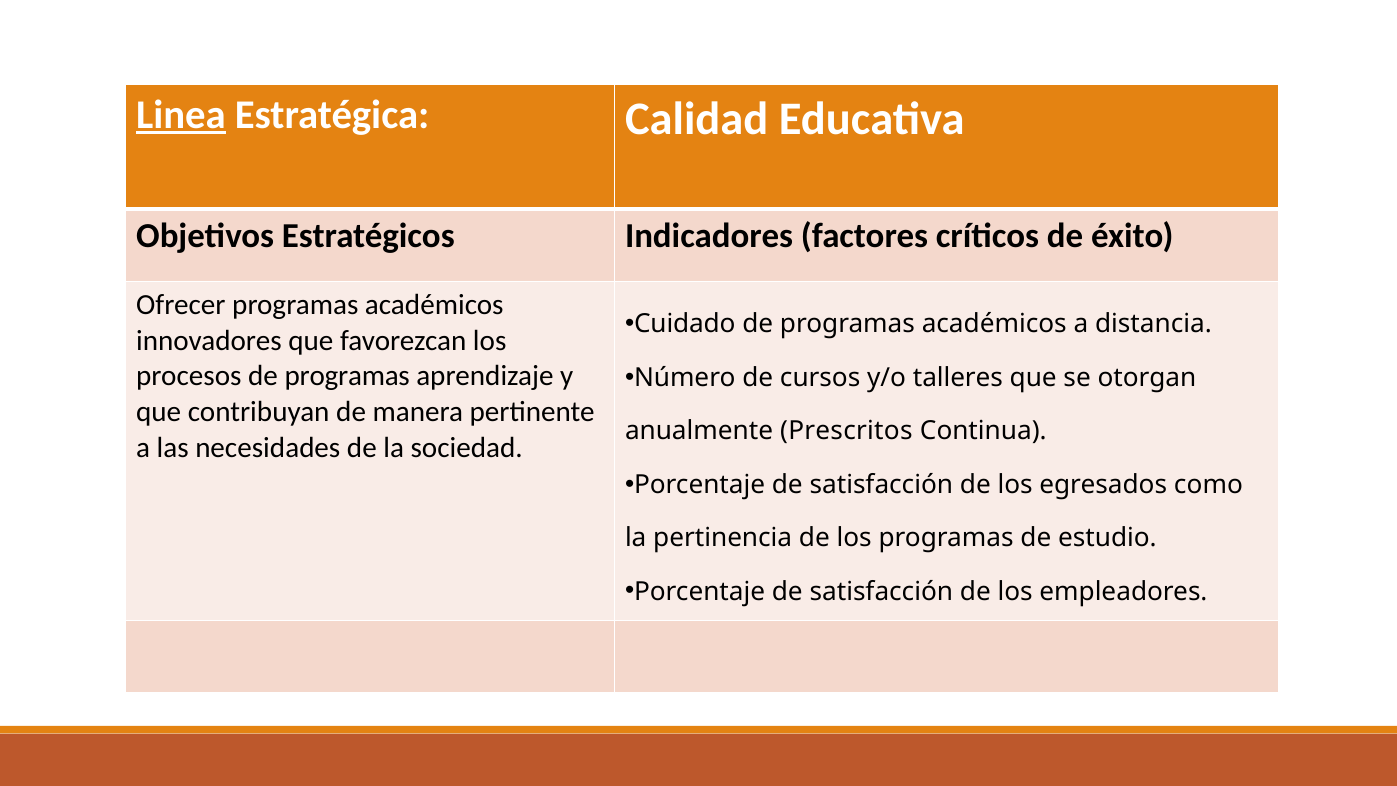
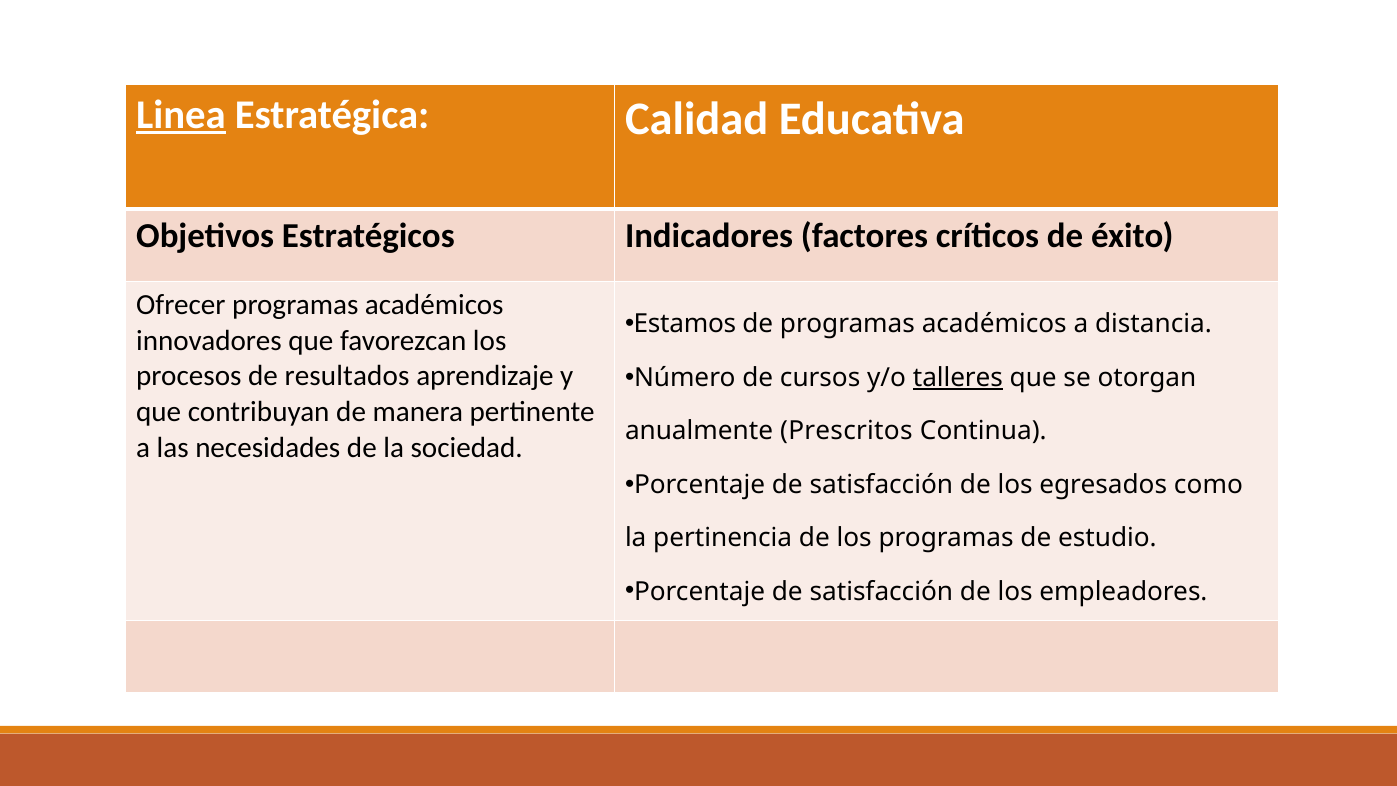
Cuidado: Cuidado -> Estamos
talleres underline: none -> present
procesos de programas: programas -> resultados
